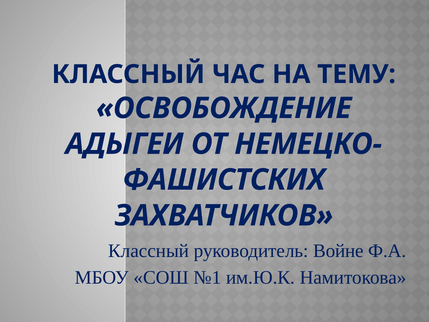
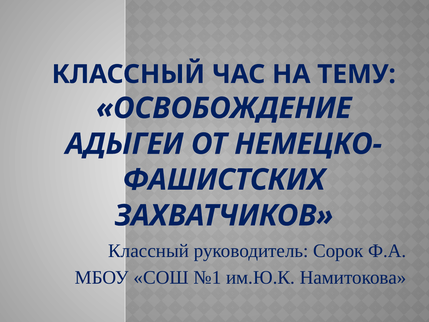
Войне: Войне -> Сорок
